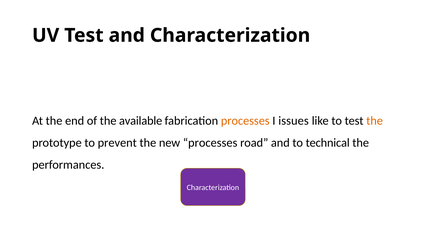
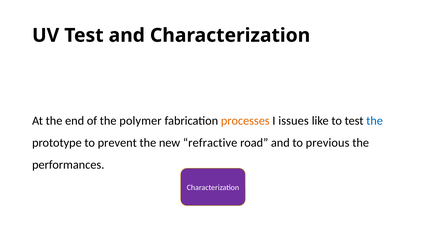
available: available -> polymer
the at (375, 121) colour: orange -> blue
new processes: processes -> refractive
technical: technical -> previous
